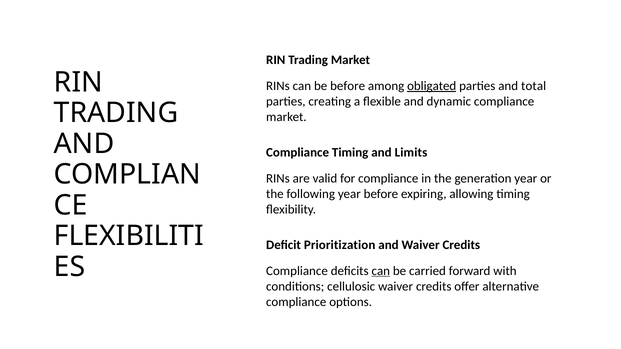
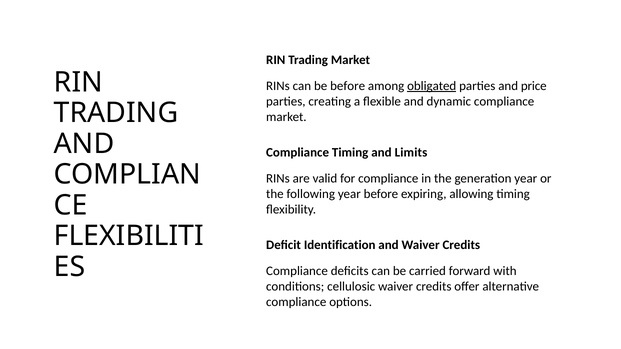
total: total -> price
Prioritization: Prioritization -> Identification
can at (381, 271) underline: present -> none
